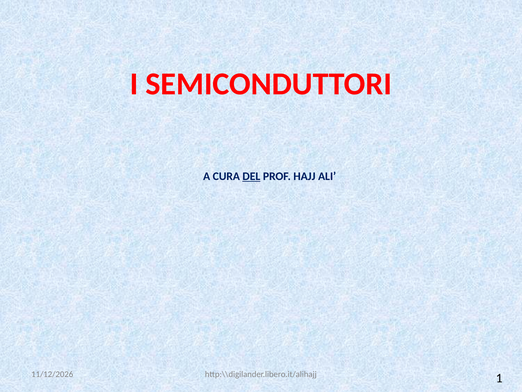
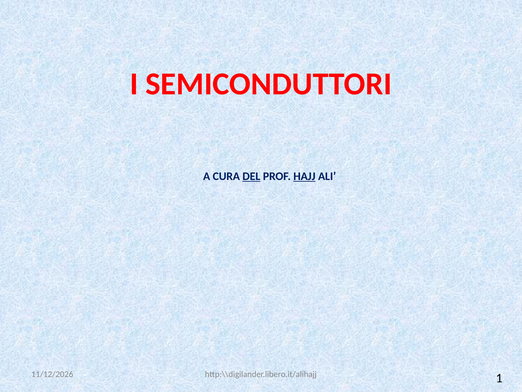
HAJJ underline: none -> present
